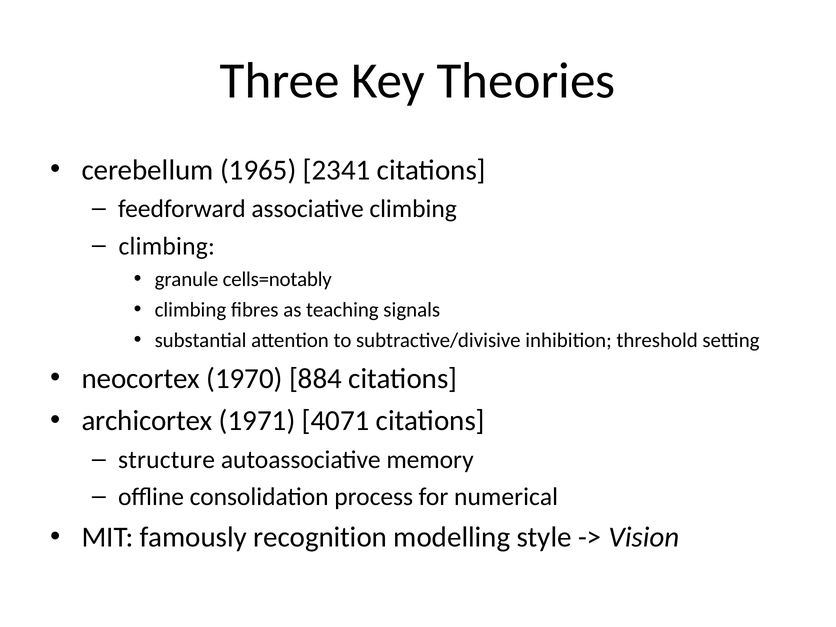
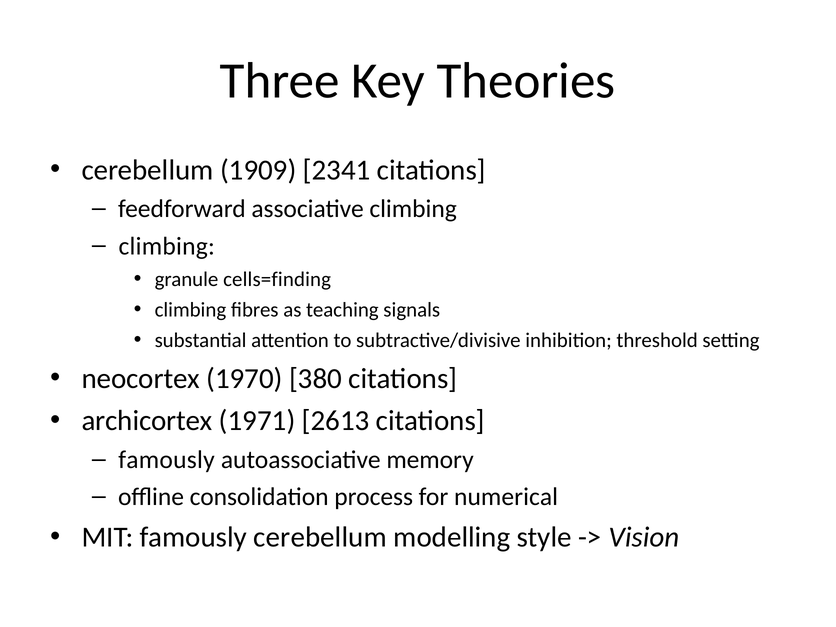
1965: 1965 -> 1909
cells=notably: cells=notably -> cells=finding
884: 884 -> 380
4071: 4071 -> 2613
structure at (167, 460): structure -> famously
famously recognition: recognition -> cerebellum
